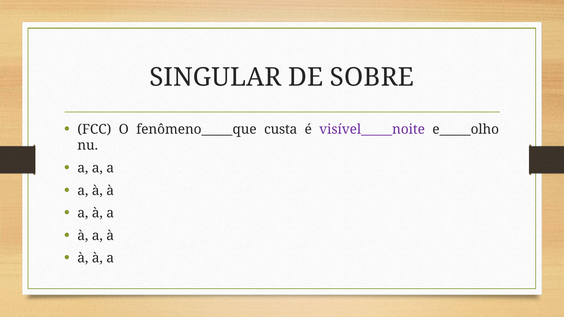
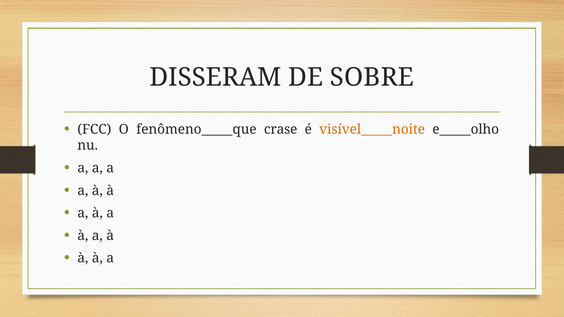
SINGULAR: SINGULAR -> DISSERAM
custa: custa -> crase
visível_____noite colour: purple -> orange
